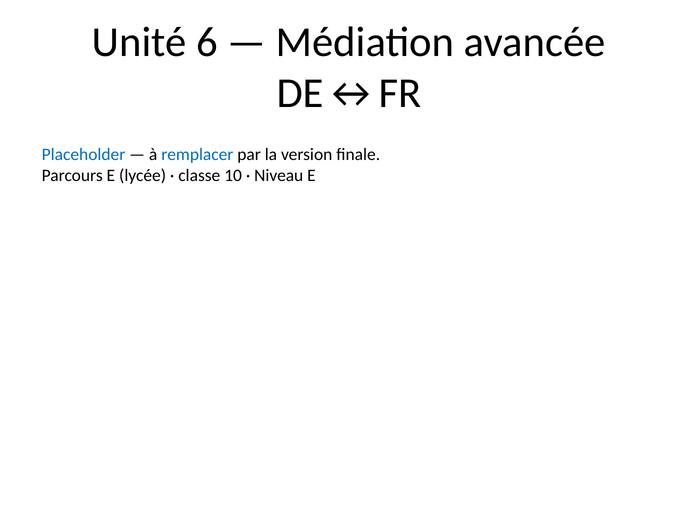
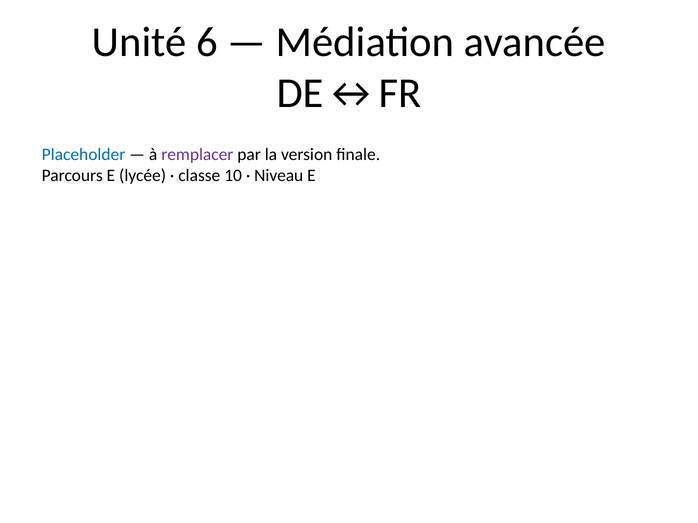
remplacer colour: blue -> purple
